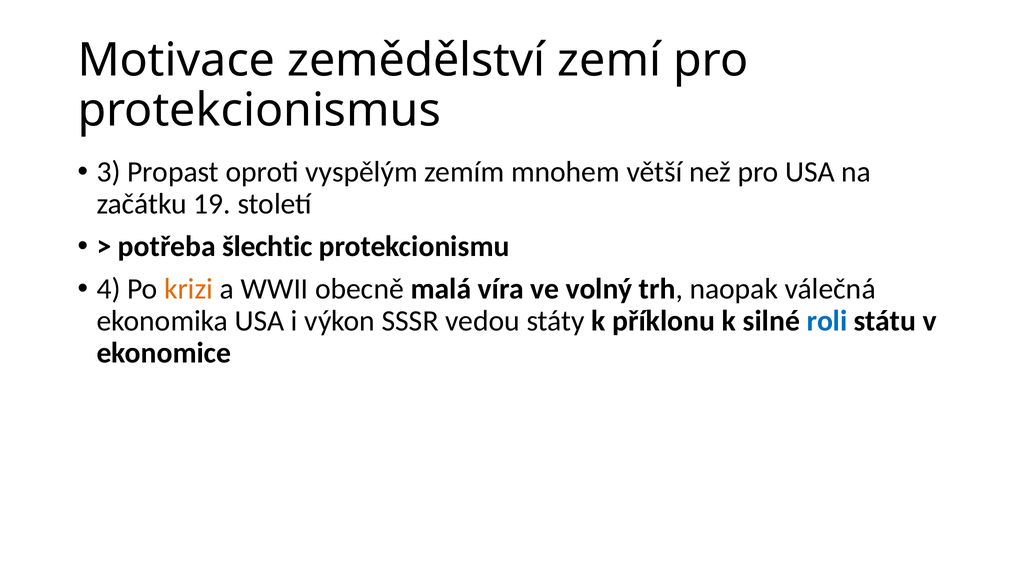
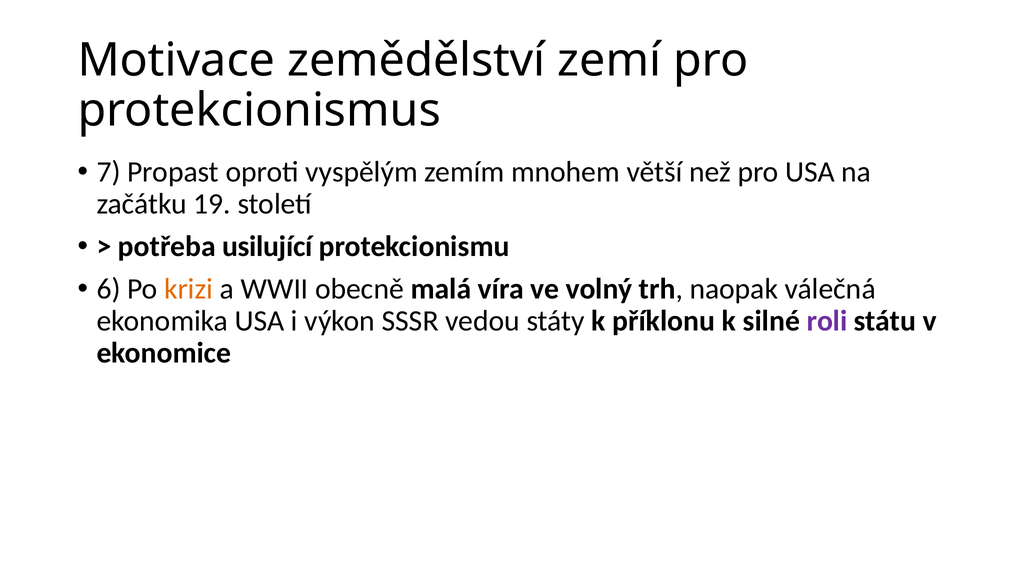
3: 3 -> 7
šlechtic: šlechtic -> usilující
4: 4 -> 6
roli colour: blue -> purple
